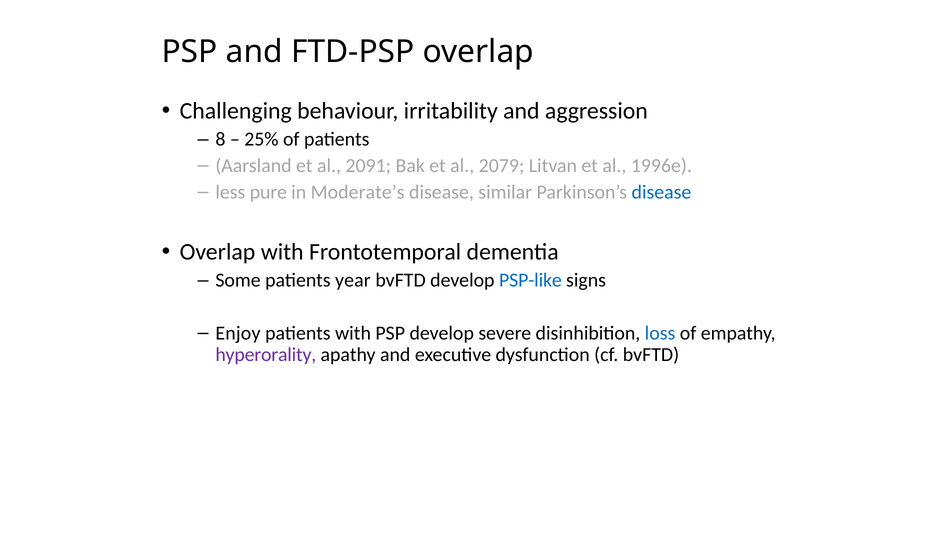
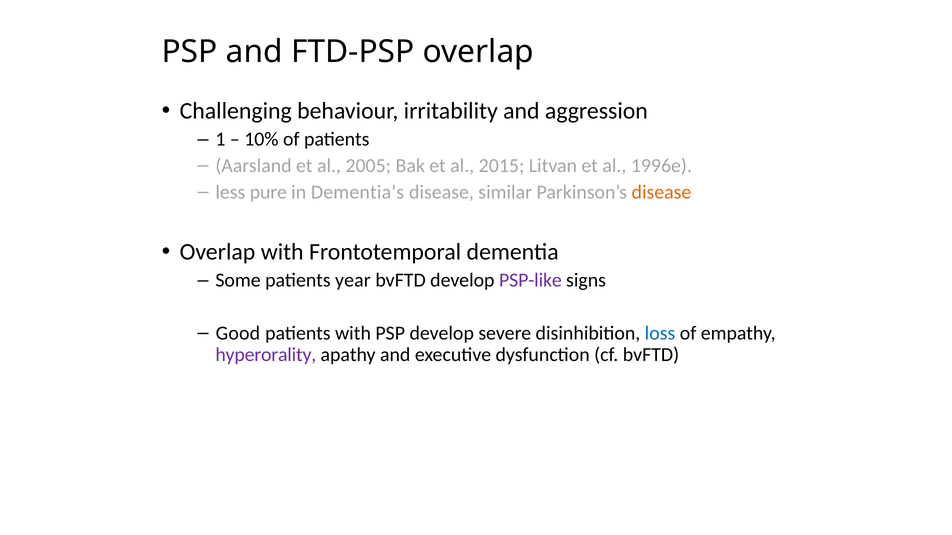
8: 8 -> 1
25%: 25% -> 10%
2091: 2091 -> 2005
2079: 2079 -> 2015
Moderate’s: Moderate’s -> Dementia’s
disease at (661, 192) colour: blue -> orange
PSP-like colour: blue -> purple
Enjoy: Enjoy -> Good
